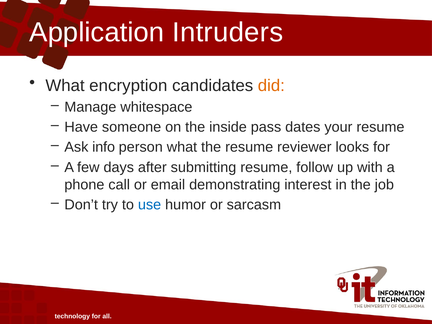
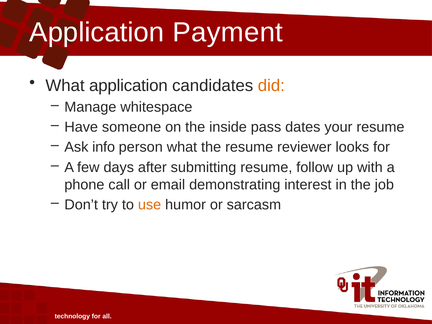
Intruders: Intruders -> Payment
What encryption: encryption -> application
use colour: blue -> orange
